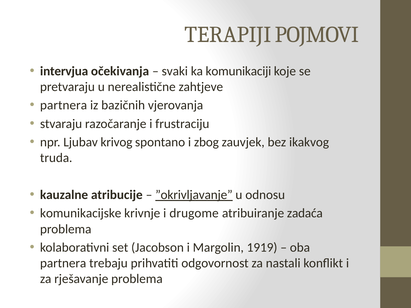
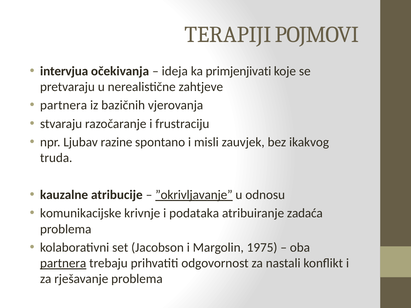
svaki: svaki -> ideja
komunikaciji: komunikaciji -> primjenjivati
krivog: krivog -> razine
zbog: zbog -> misli
drugome: drugome -> podataka
1919: 1919 -> 1975
partnera at (63, 263) underline: none -> present
